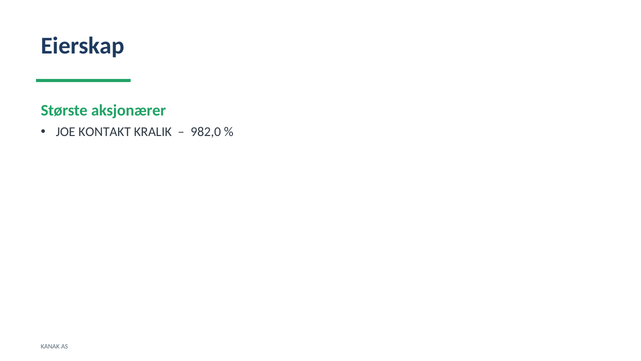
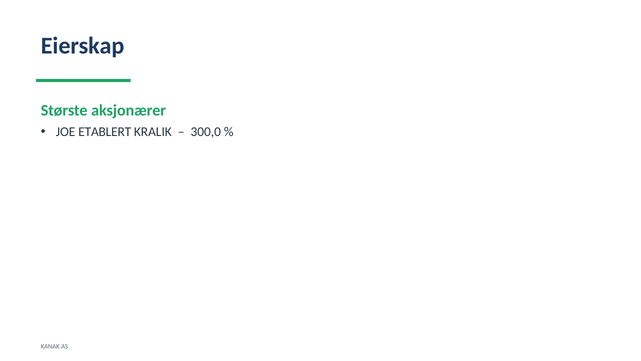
KONTAKT: KONTAKT -> ETABLERT
982,0: 982,0 -> 300,0
